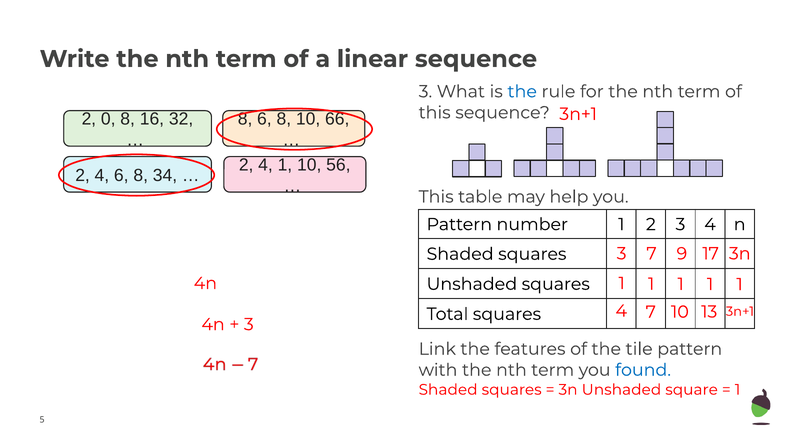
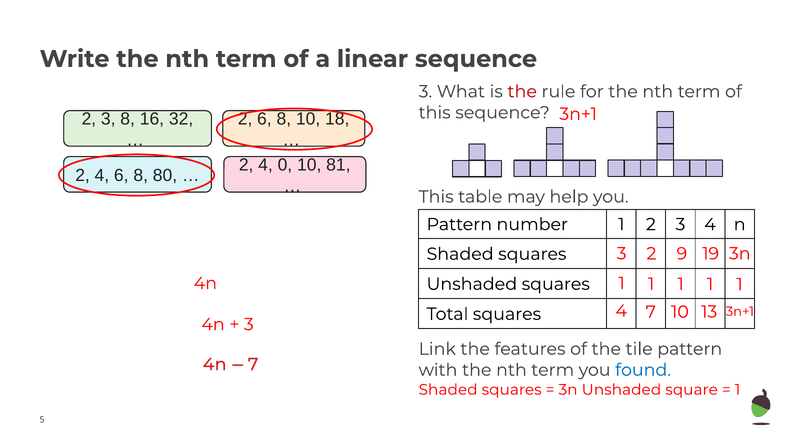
the at (522, 92) colour: blue -> red
0 at (108, 119): 0 -> 3
8 at (245, 119): 8 -> 2
66: 66 -> 18
4 1: 1 -> 0
56: 56 -> 81
34: 34 -> 80
3 7: 7 -> 2
17: 17 -> 19
